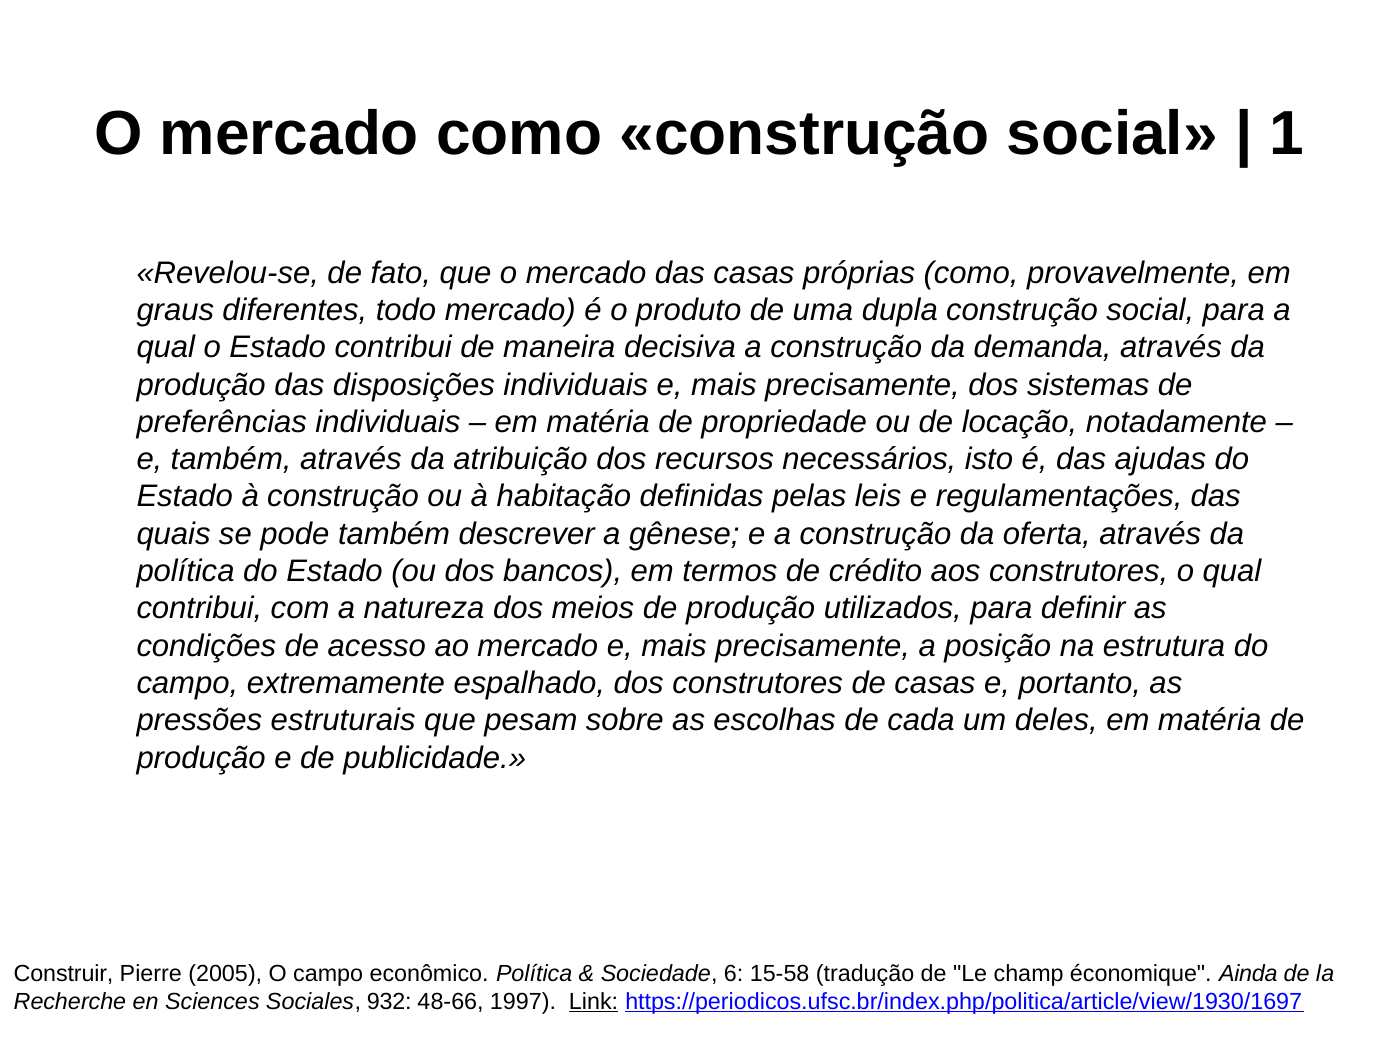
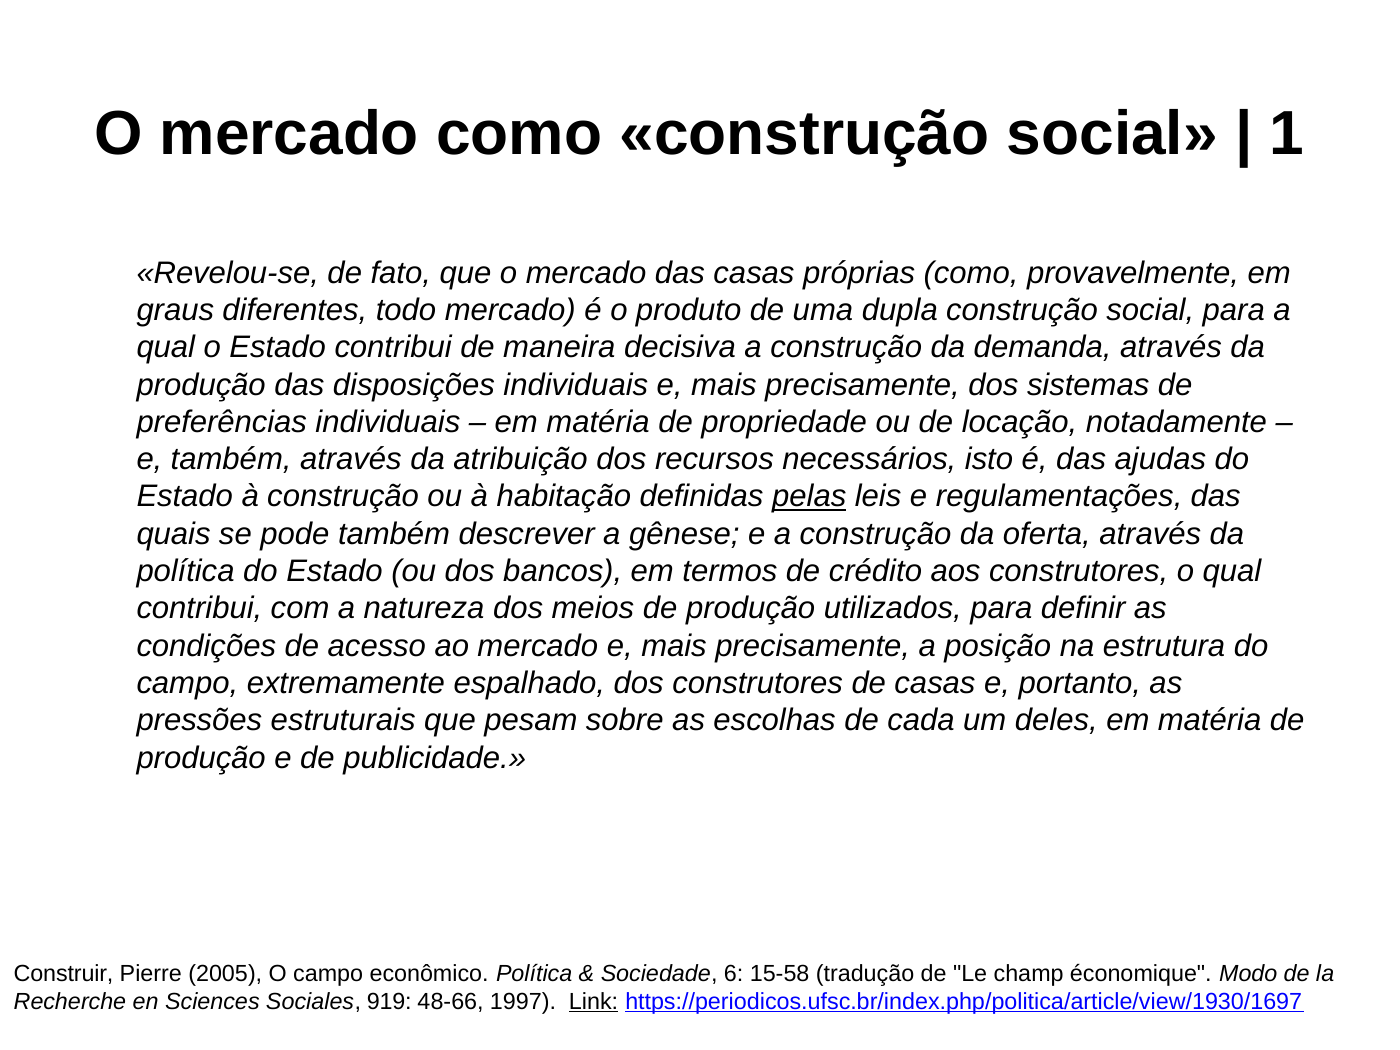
pelas underline: none -> present
Ainda: Ainda -> Modo
932: 932 -> 919
